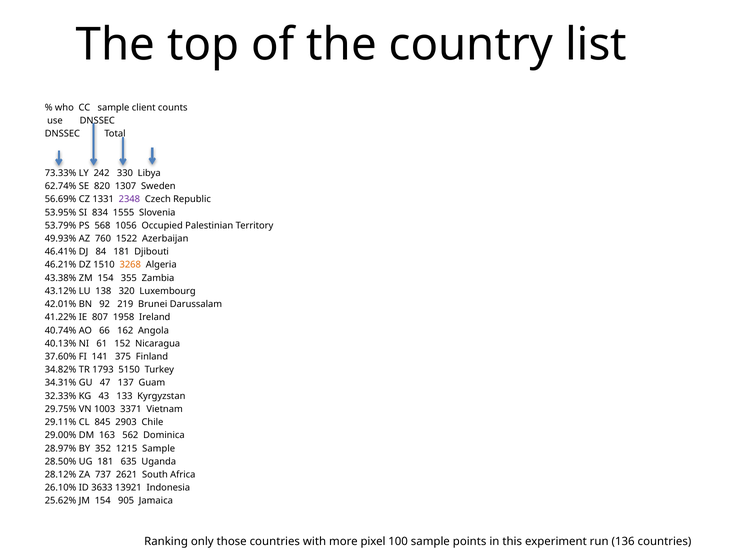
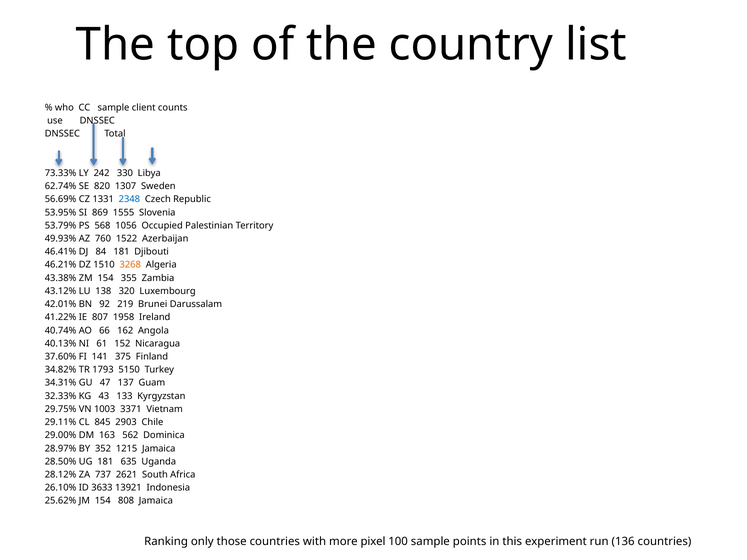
2348 colour: purple -> blue
834: 834 -> 869
1215 Sample: Sample -> Jamaica
905: 905 -> 808
